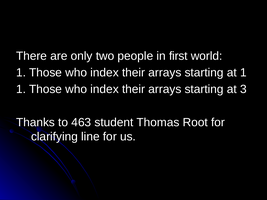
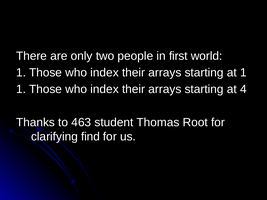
3: 3 -> 4
line: line -> find
